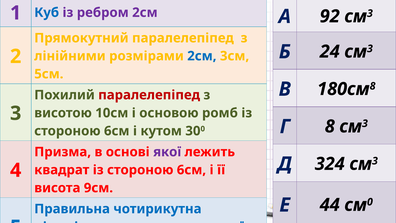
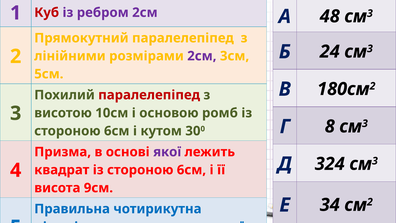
Куб colour: blue -> red
92: 92 -> 48
2см at (202, 56) colour: blue -> purple
8 at (373, 86): 8 -> 2
44: 44 -> 34
0 at (370, 202): 0 -> 2
